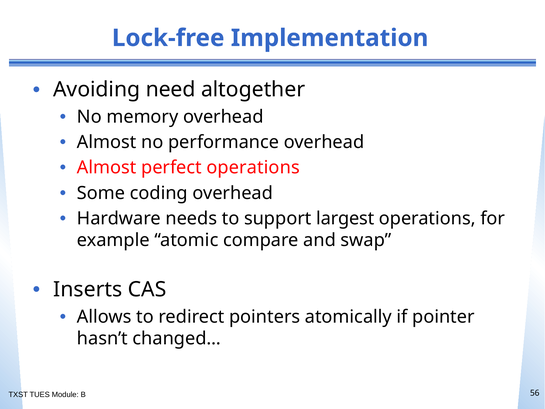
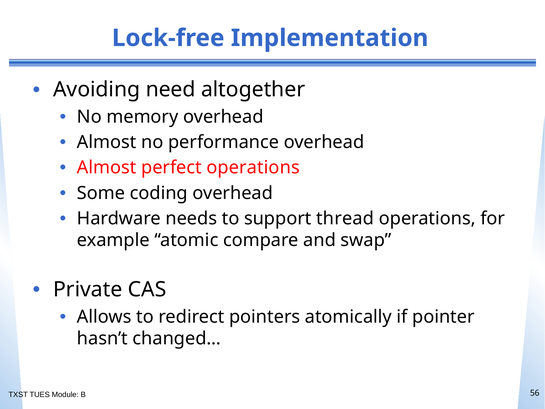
largest: largest -> thread
Inserts: Inserts -> Private
